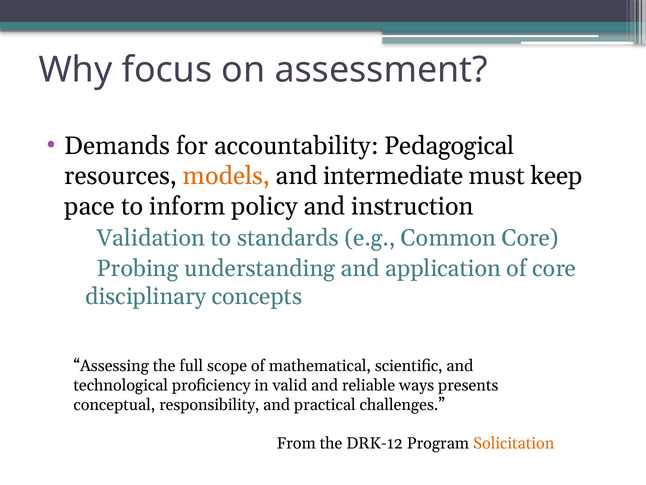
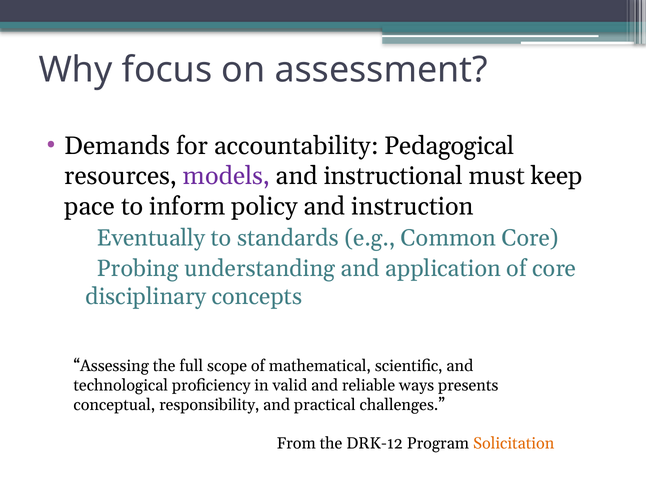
models colour: orange -> purple
intermediate: intermediate -> instructional
Validation: Validation -> Eventually
